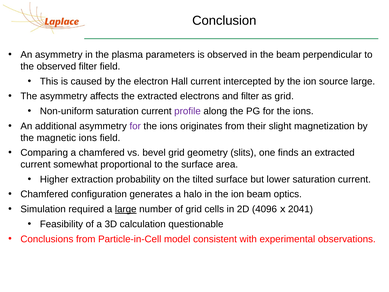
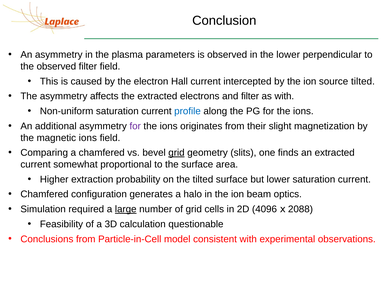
the beam: beam -> lower
source large: large -> tilted
as grid: grid -> with
profile colour: purple -> blue
grid at (176, 153) underline: none -> present
2041: 2041 -> 2088
